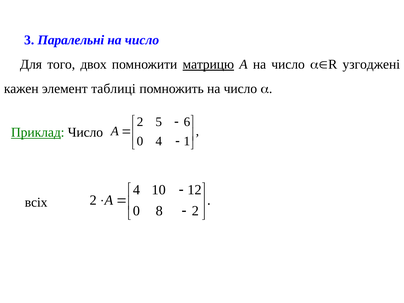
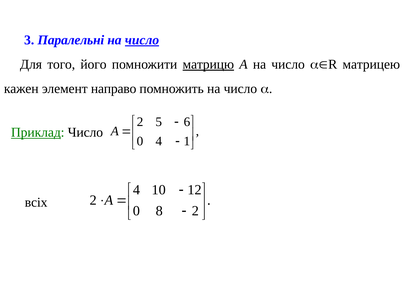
число at (142, 40) underline: none -> present
двох: двох -> його
узгоджені: узгоджені -> матрицею
таблиці: таблиці -> направо
